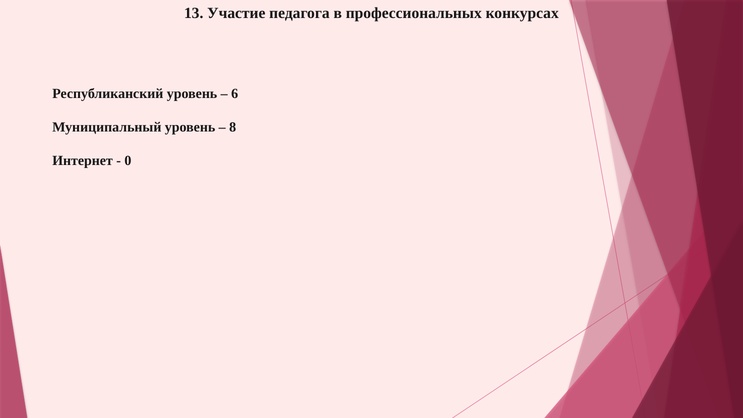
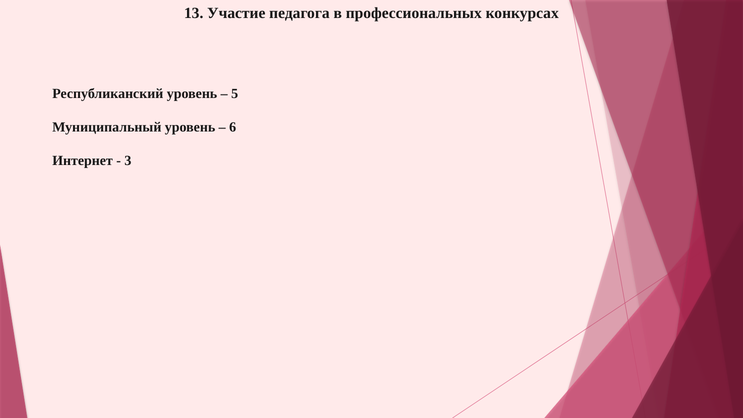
6: 6 -> 5
8: 8 -> 6
0: 0 -> 3
